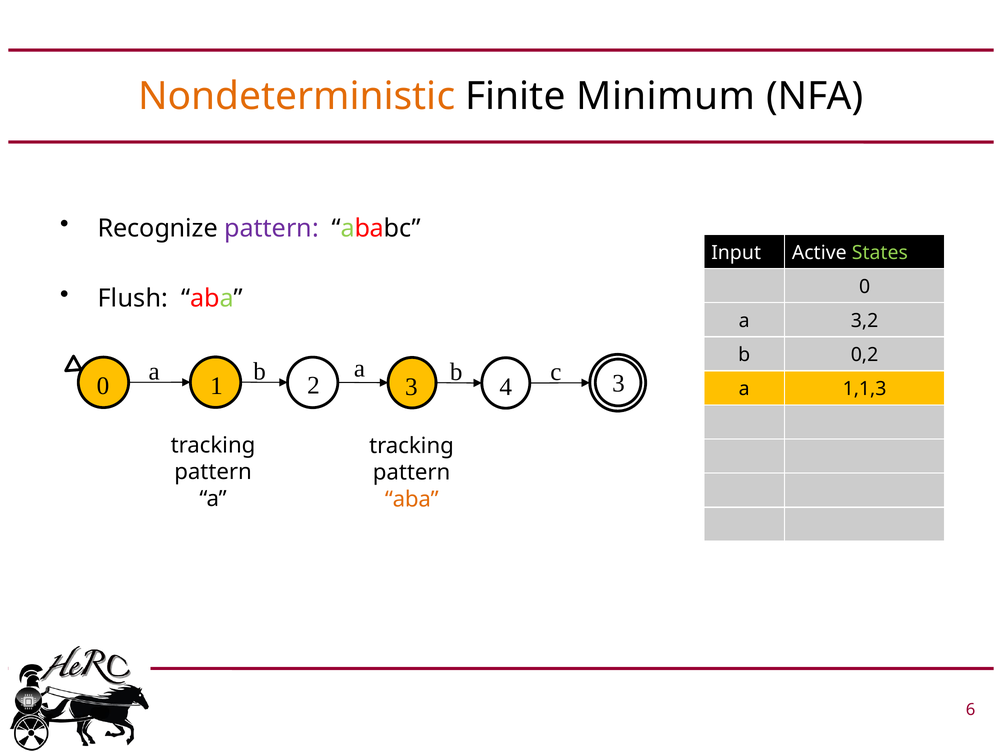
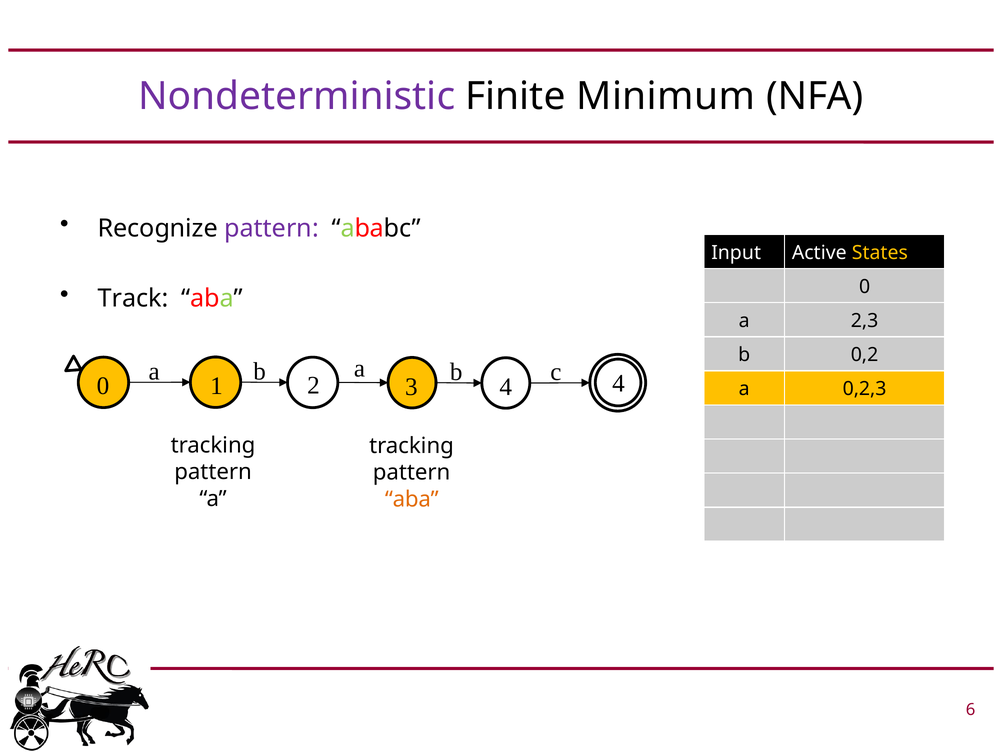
Nondeterministic colour: orange -> purple
States colour: light green -> yellow
Flush: Flush -> Track
3,2: 3,2 -> 2,3
3 3: 3 -> 4
1,1,3: 1,1,3 -> 0,2,3
